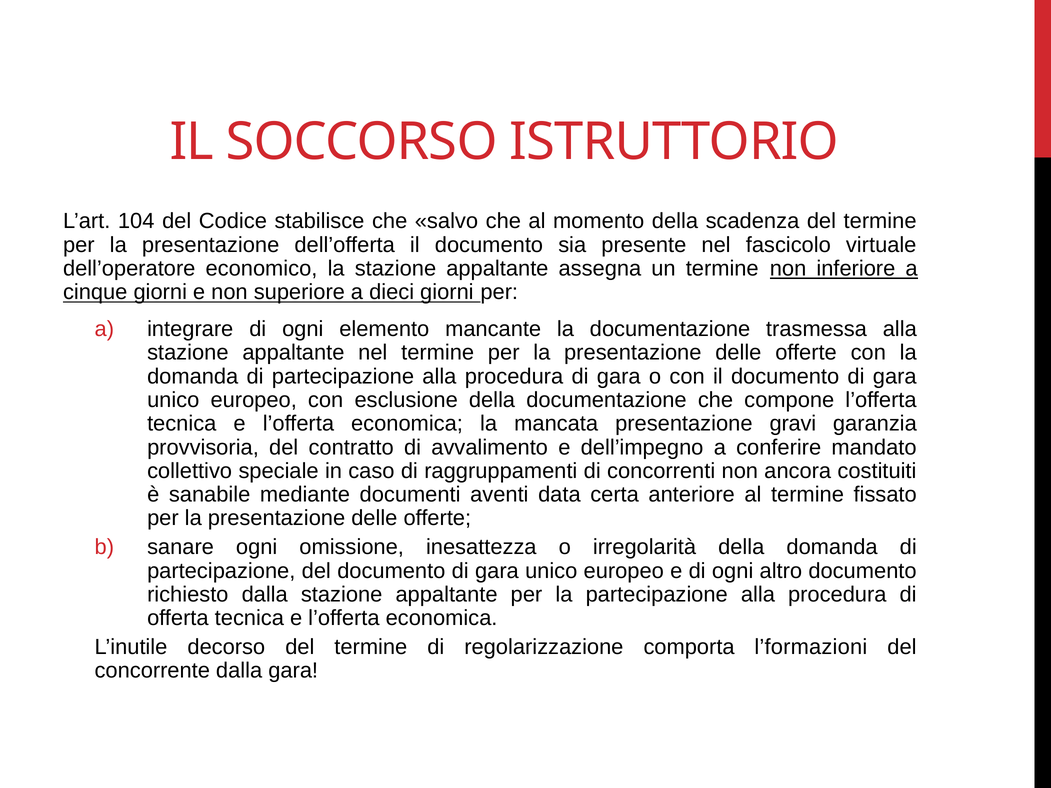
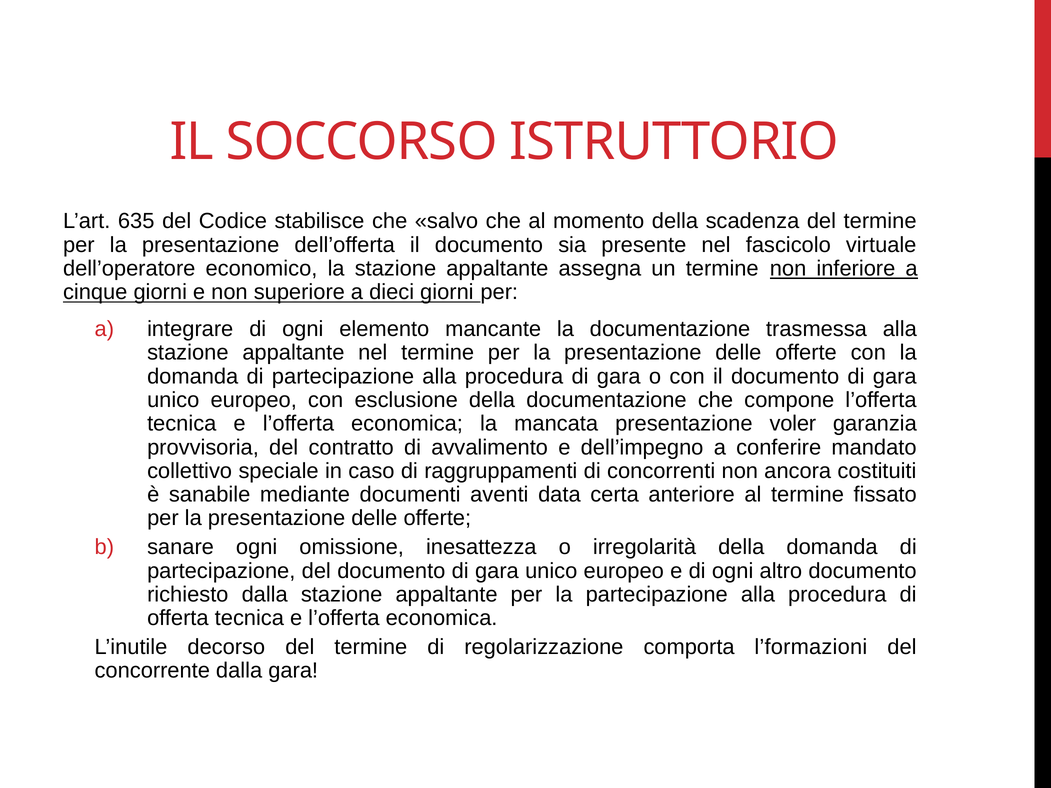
104: 104 -> 635
gravi: gravi -> voler
